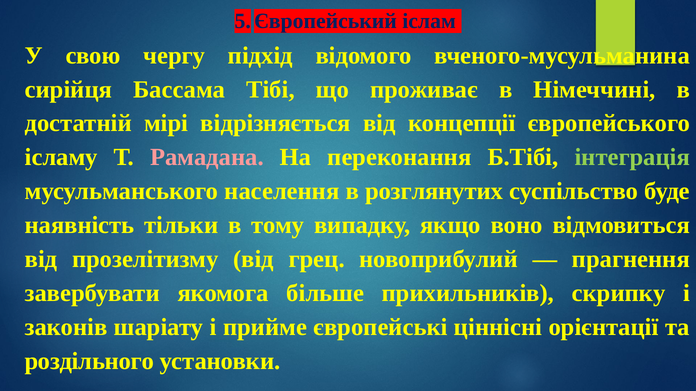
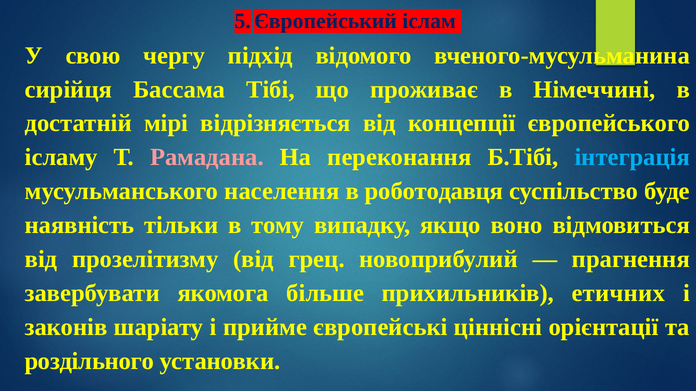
інтеграція colour: light green -> light blue
розглянутих: розглянутих -> роботодавця
скрипку: скрипку -> етичних
